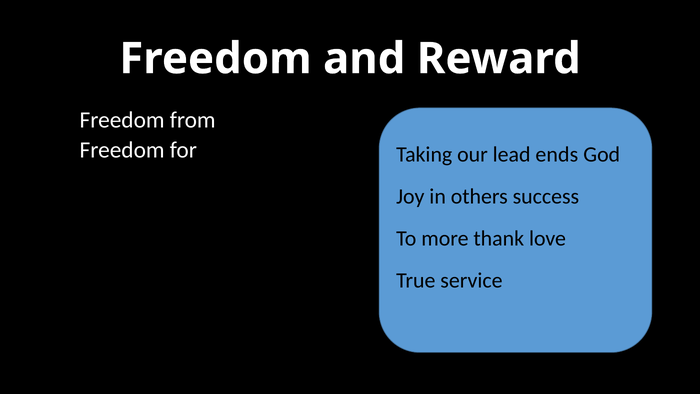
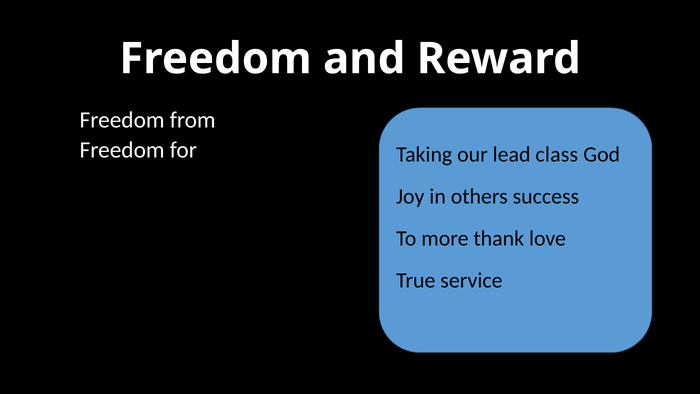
ends: ends -> class
